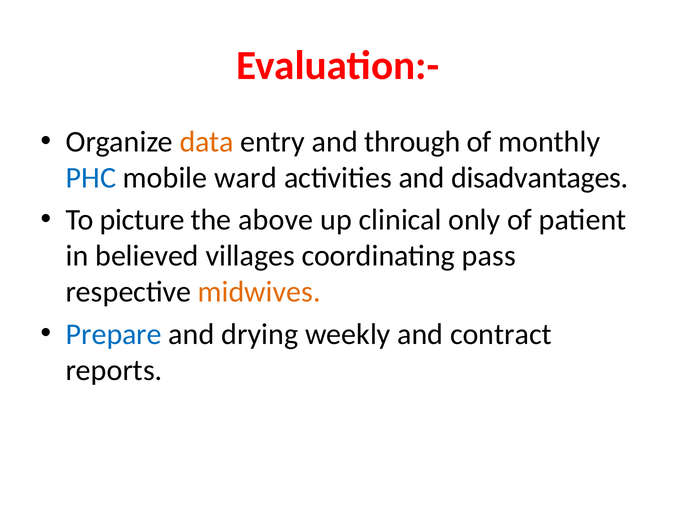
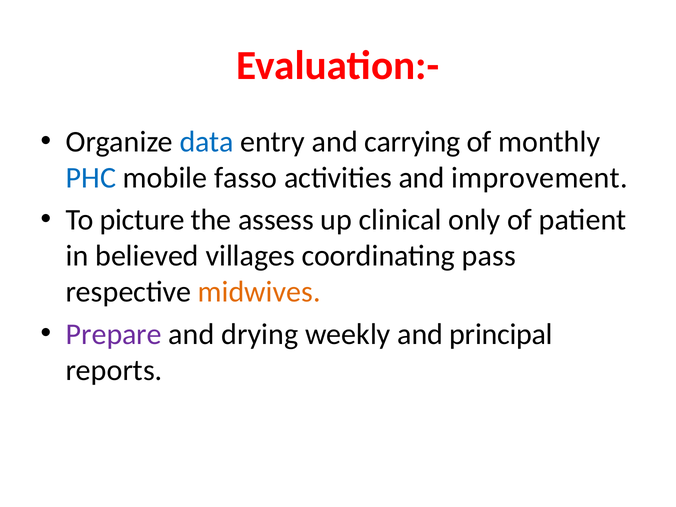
data colour: orange -> blue
through: through -> carrying
ward: ward -> fasso
disadvantages: disadvantages -> improvement
above: above -> assess
Prepare colour: blue -> purple
contract: contract -> principal
